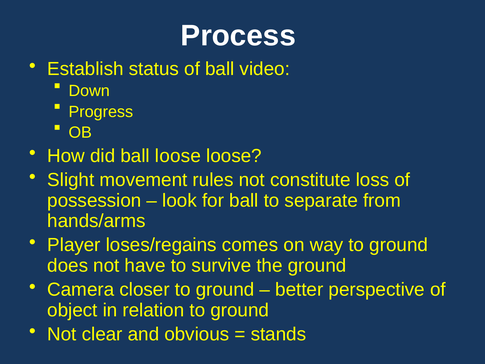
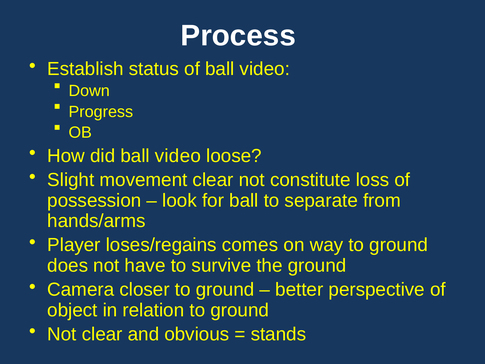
did ball loose: loose -> video
movement rules: rules -> clear
